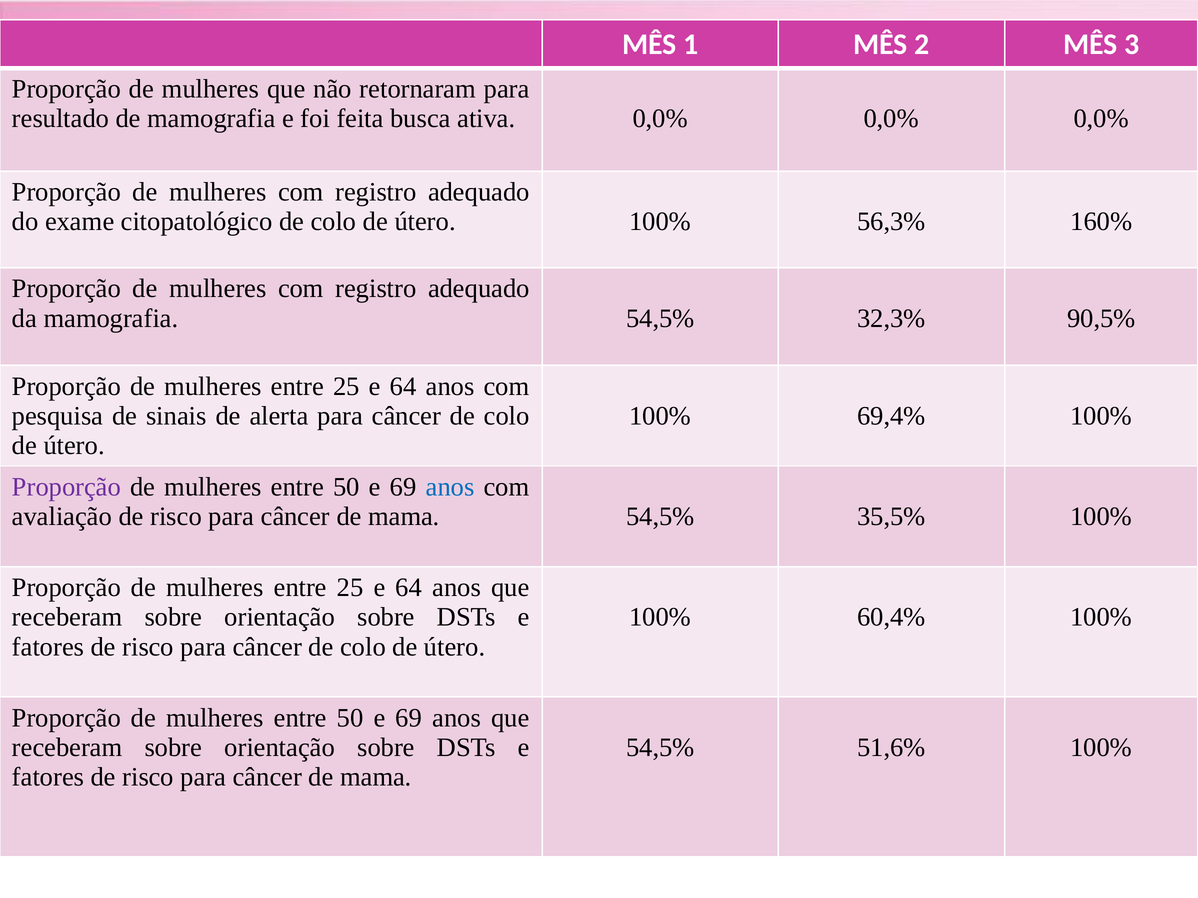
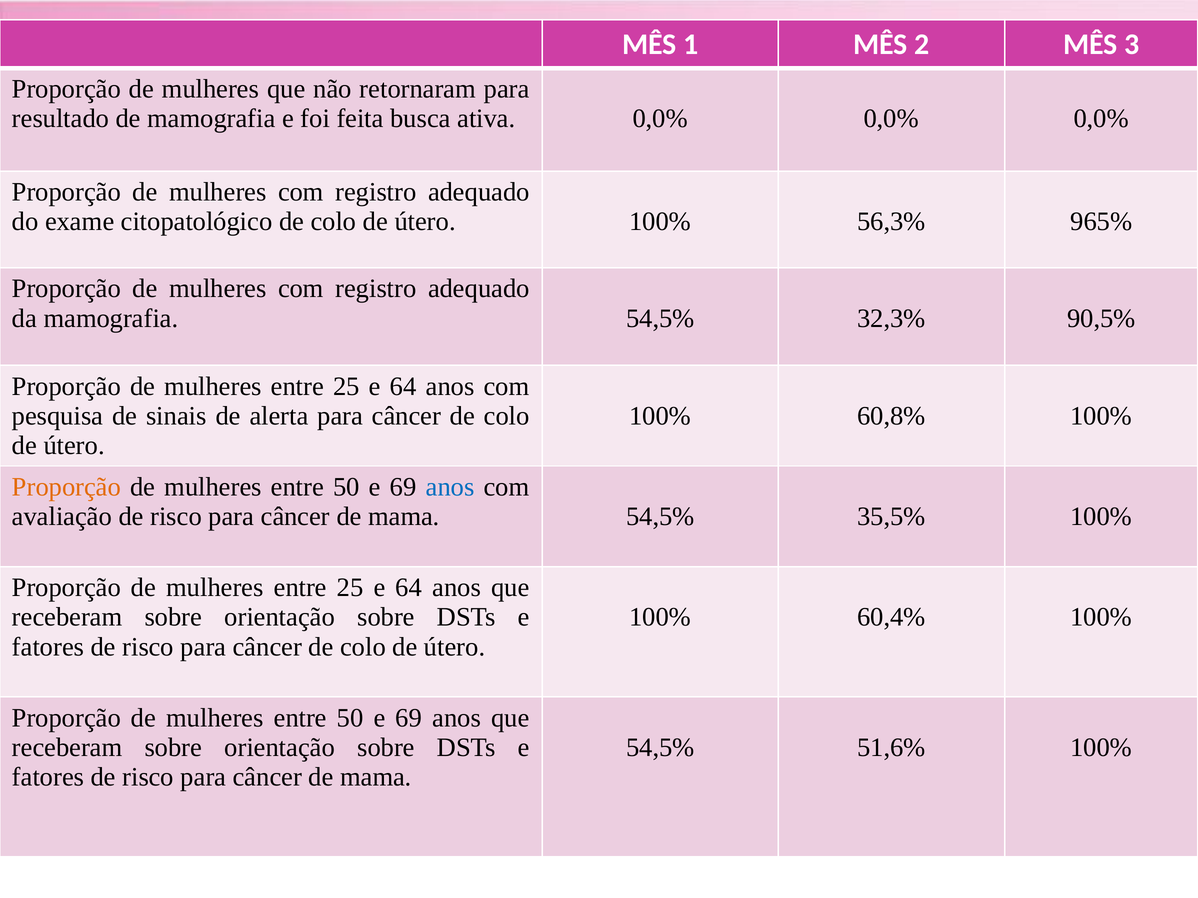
160%: 160% -> 965%
69,4%: 69,4% -> 60,8%
Proporção at (66, 487) colour: purple -> orange
